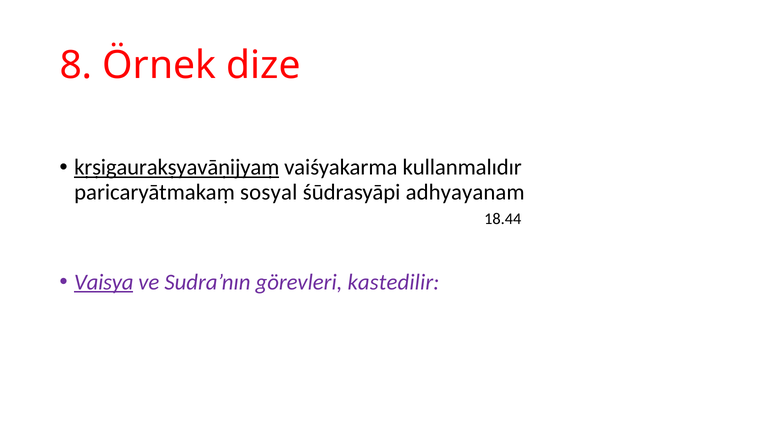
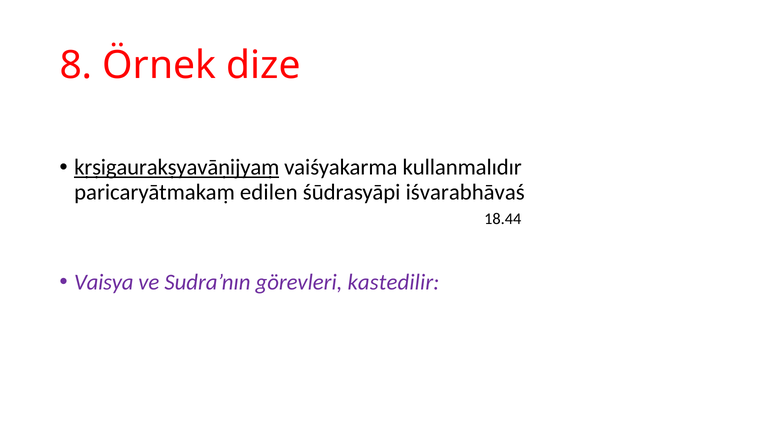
sosyal: sosyal -> edilen
adhyayanam: adhyayanam -> iśvarabhāvaś
Vaisya underline: present -> none
